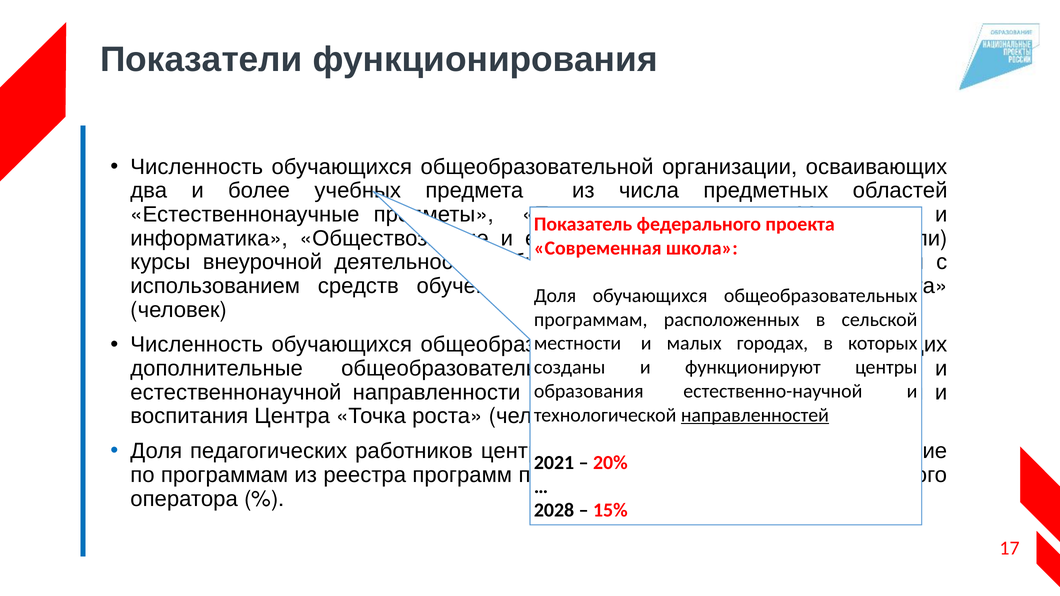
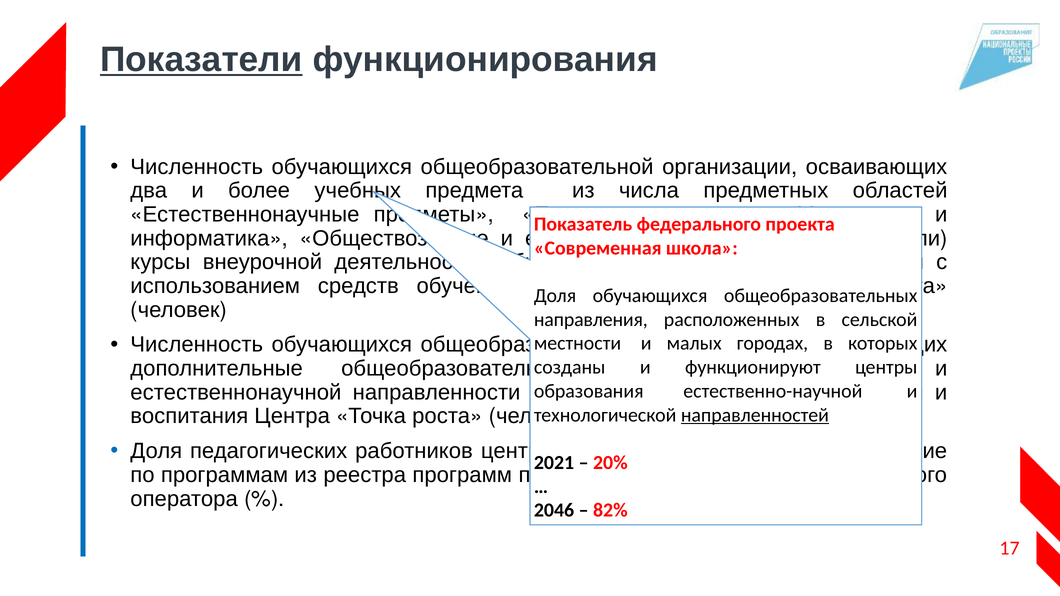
Показатели underline: none -> present
программам at (591, 320): программам -> направления
2028: 2028 -> 2046
15%: 15% -> 82%
